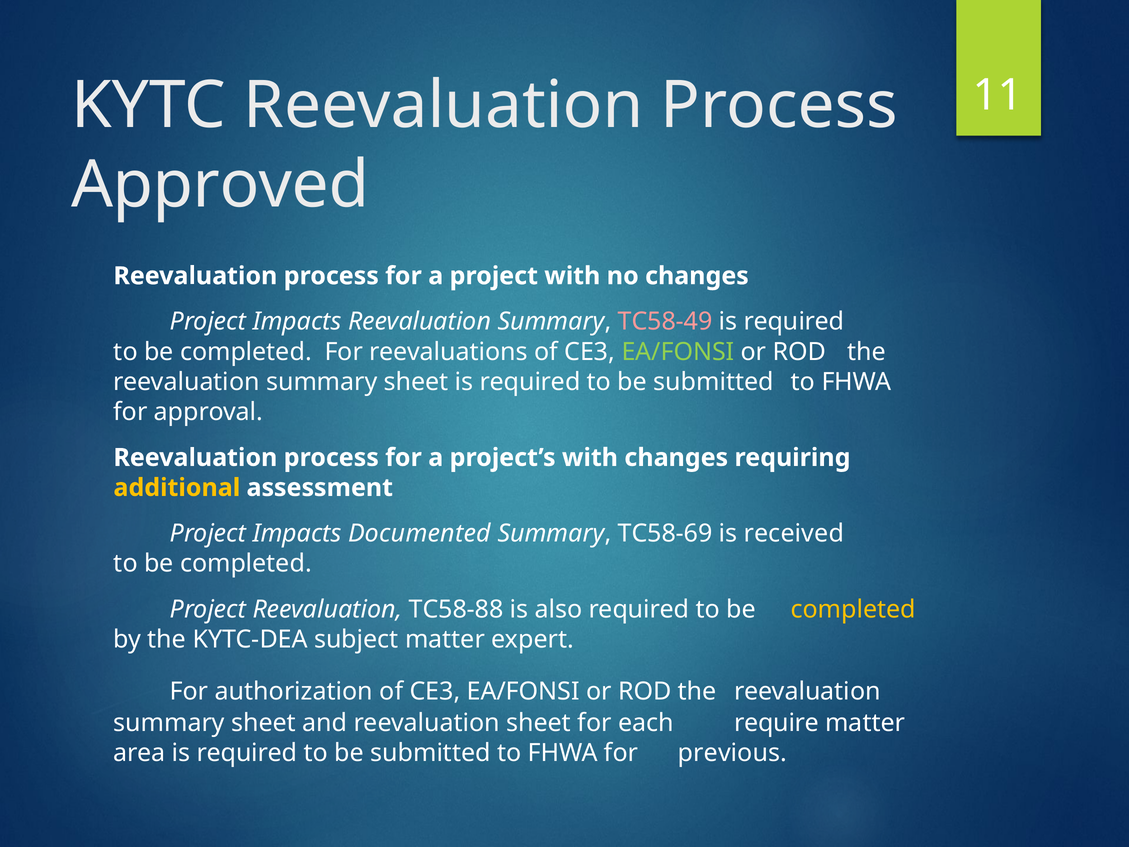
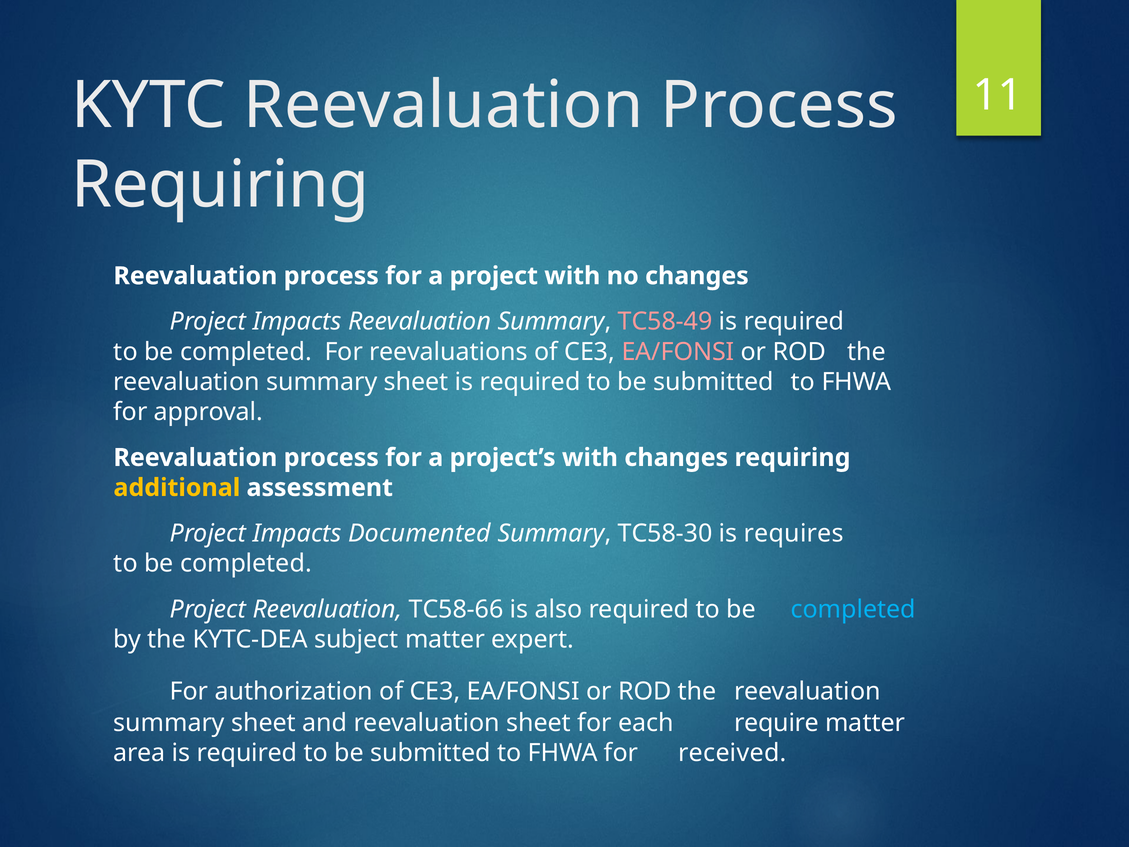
Approved at (220, 185): Approved -> Requiring
EA/FONSI at (678, 352) colour: light green -> pink
TC58-69: TC58-69 -> TC58-30
received: received -> requires
TC58-88: TC58-88 -> TC58-66
completed at (853, 609) colour: yellow -> light blue
previous: previous -> received
